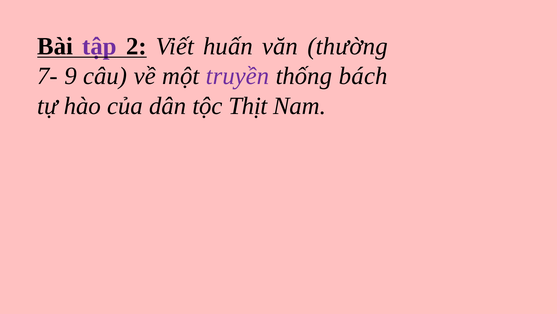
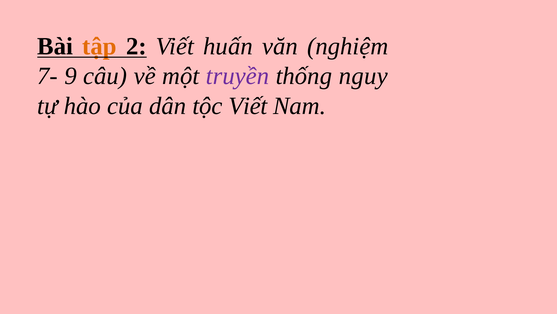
tập colour: purple -> orange
thường: thường -> nghiệm
bách: bách -> nguy
tộc Thịt: Thịt -> Viết
